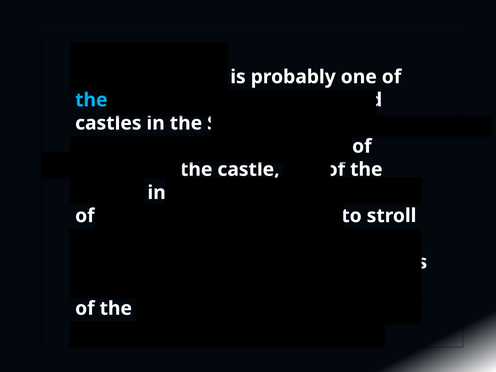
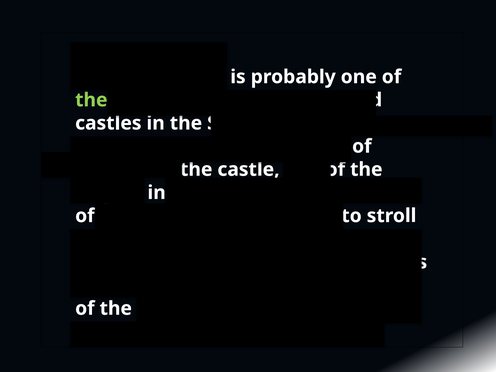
the at (91, 100) colour: light blue -> light green
